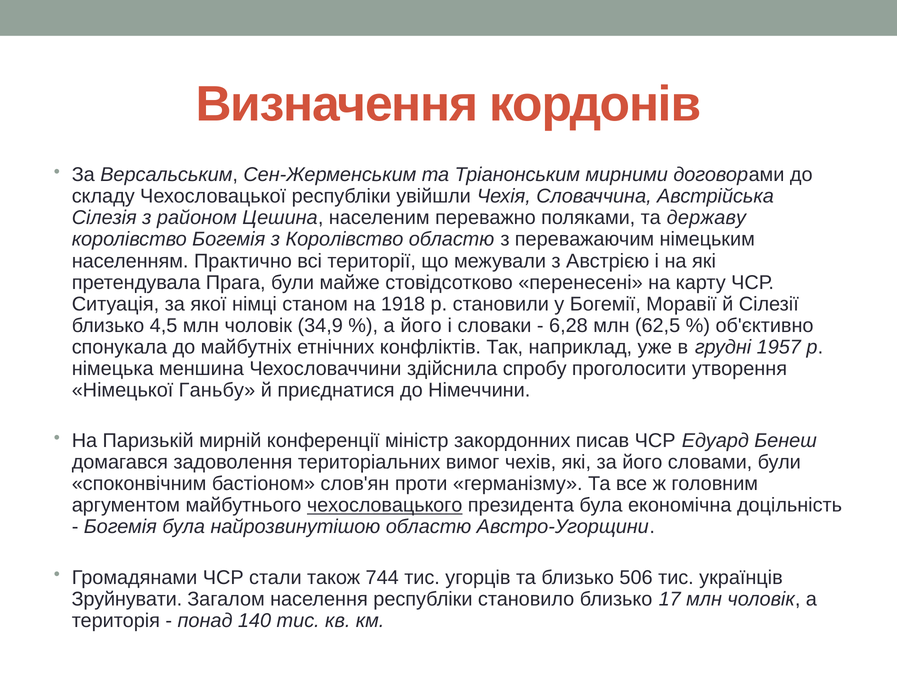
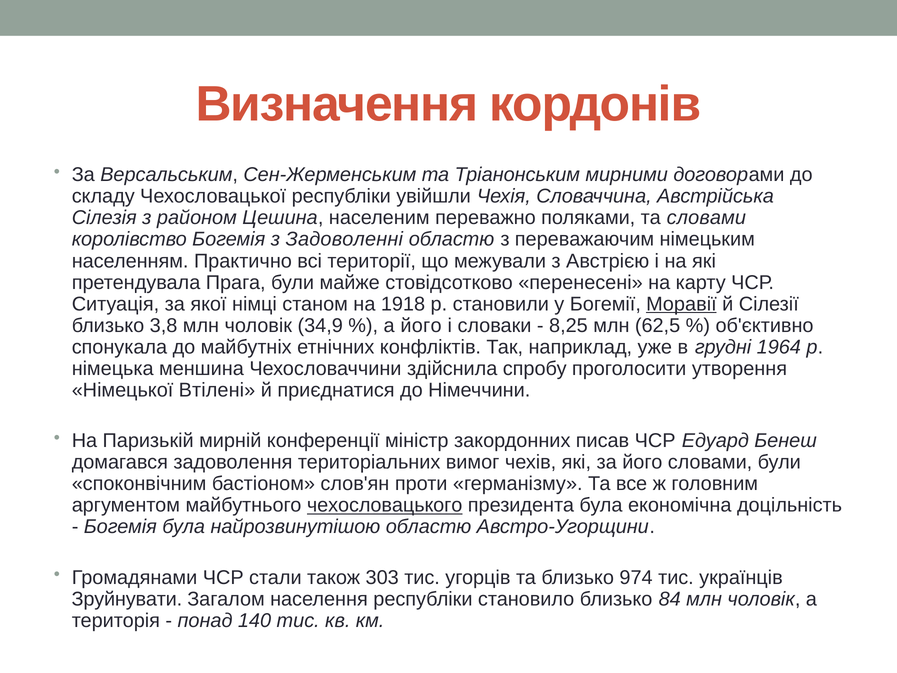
та державу: державу -> словами
з Королівство: Королівство -> Задоволенні
Моравії underline: none -> present
4,5: 4,5 -> 3,8
6,28: 6,28 -> 8,25
1957: 1957 -> 1964
Ганьбу: Ганьбу -> Втілені
744: 744 -> 303
506: 506 -> 974
17: 17 -> 84
